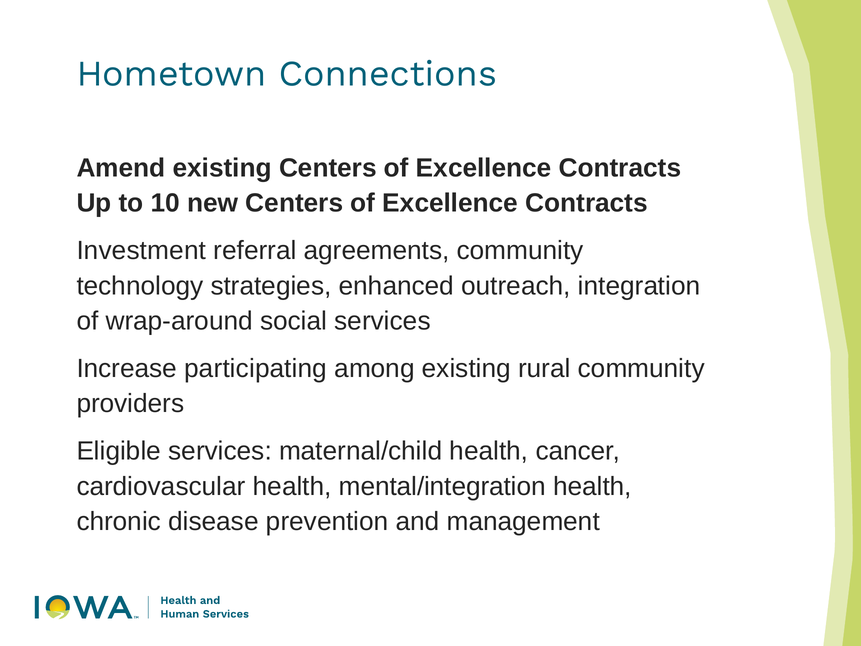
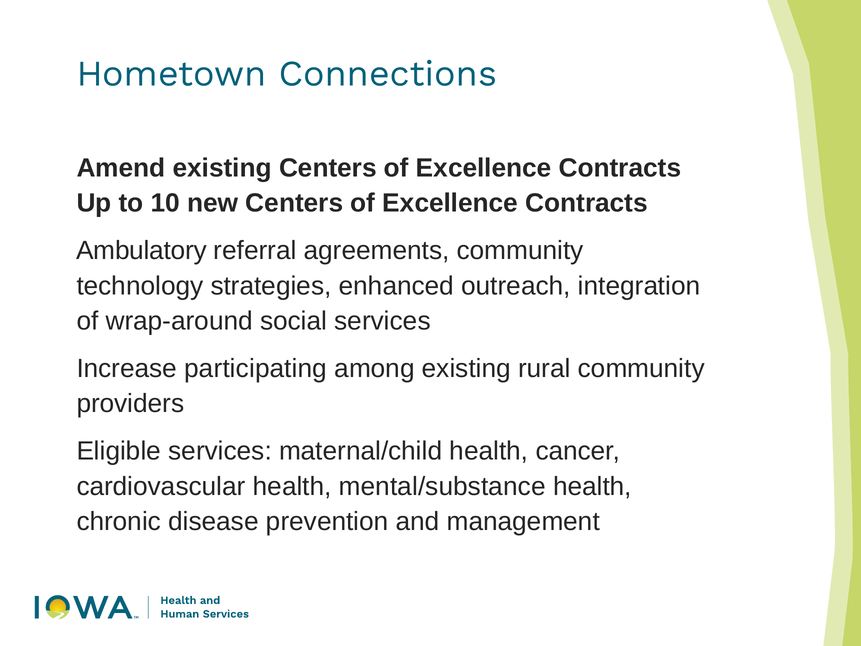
Investment: Investment -> Ambulatory
mental/integration: mental/integration -> mental/substance
